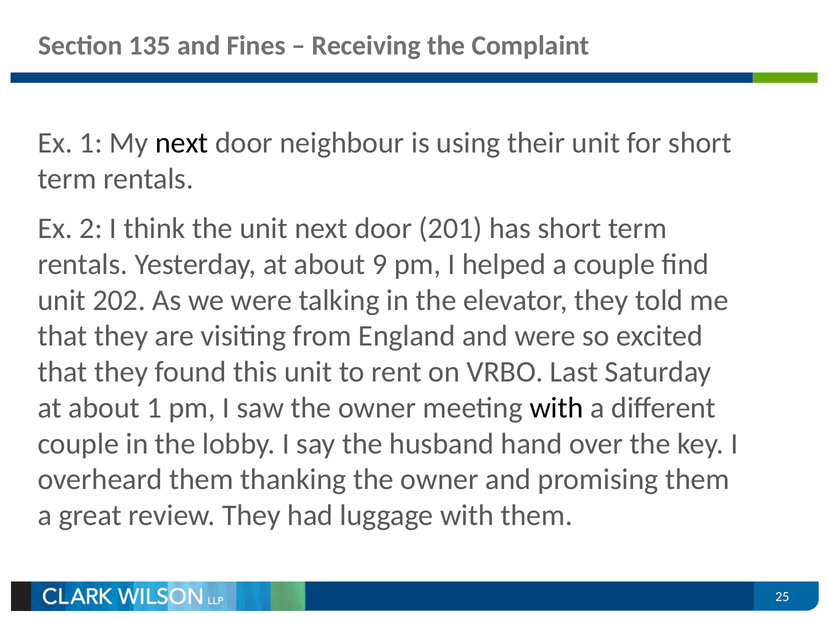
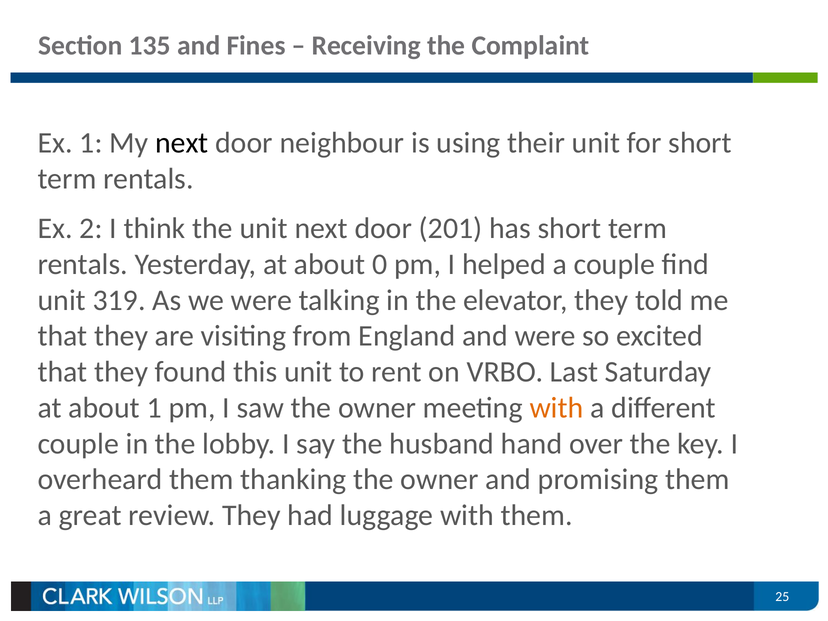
9: 9 -> 0
202: 202 -> 319
with at (557, 408) colour: black -> orange
